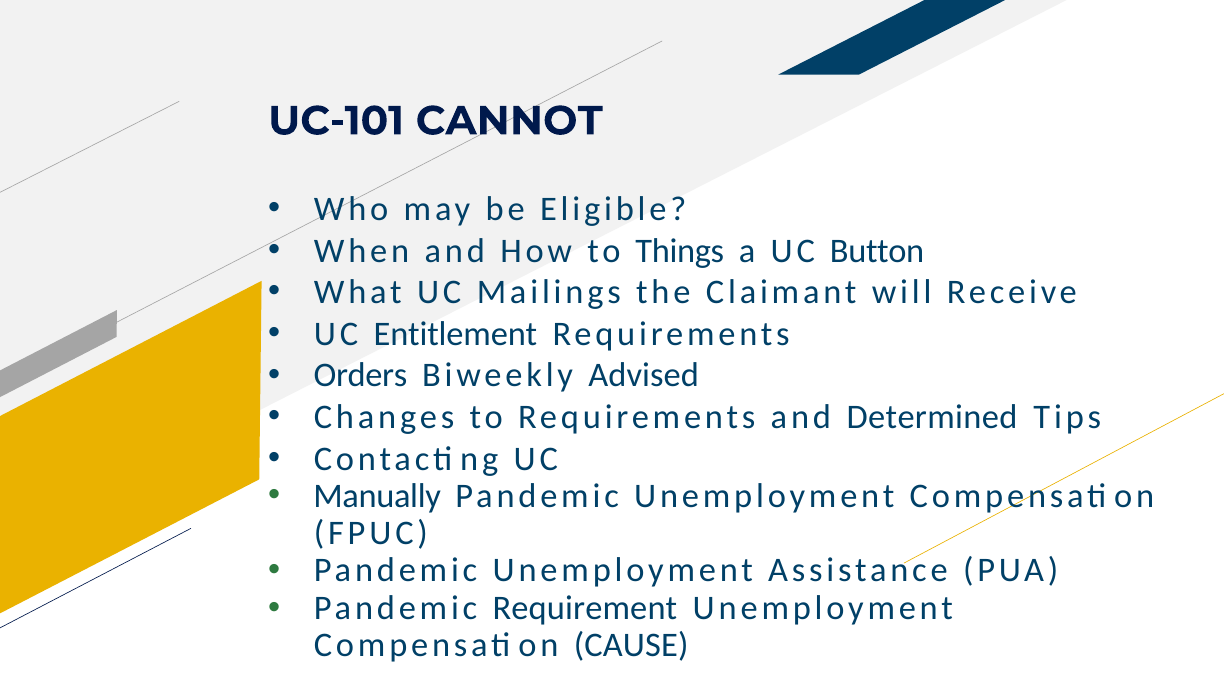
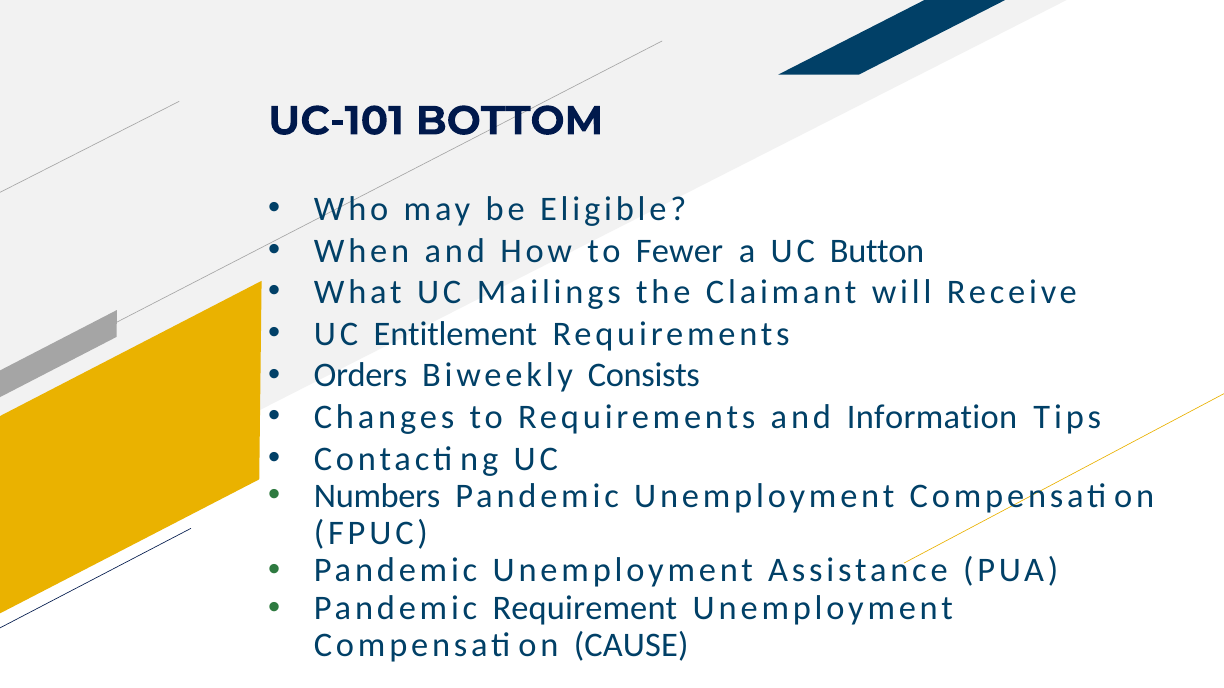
CANNOT: CANNOT -> BOTTOM
Things: Things -> Fewer
Advised: Advised -> Consists
Determined: Determined -> Information
Manually: Manually -> Numbers
